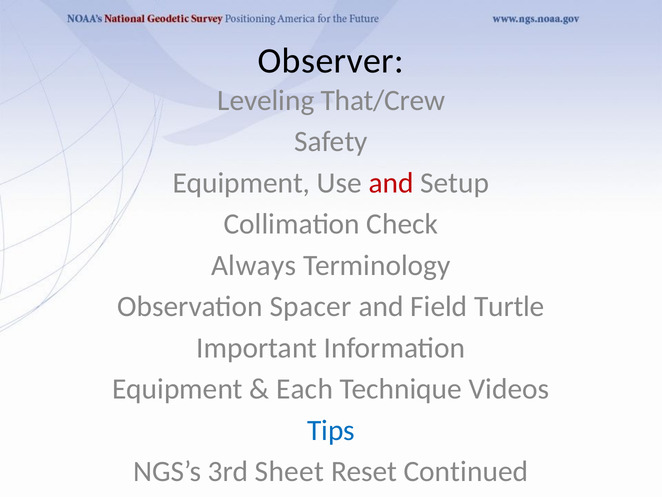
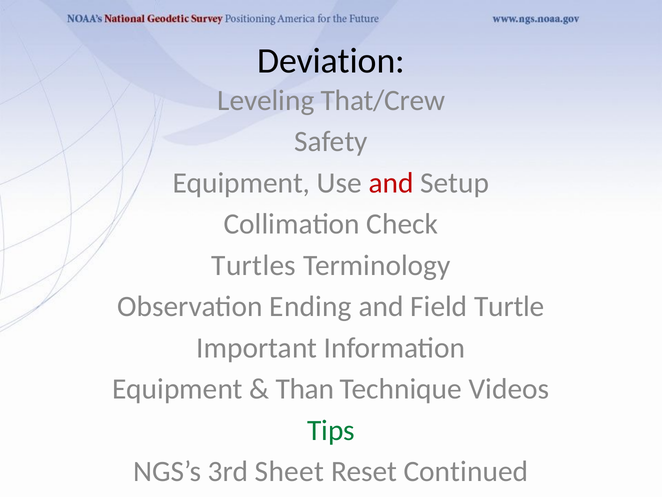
Observer: Observer -> Deviation
Always: Always -> Turtles
Spacer: Spacer -> Ending
Each: Each -> Than
Tips colour: blue -> green
